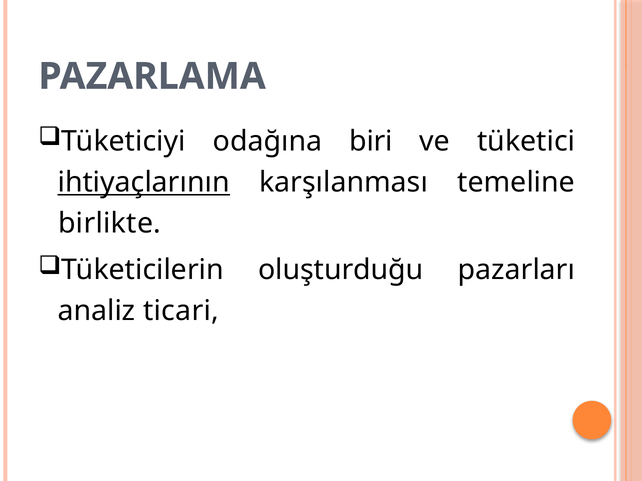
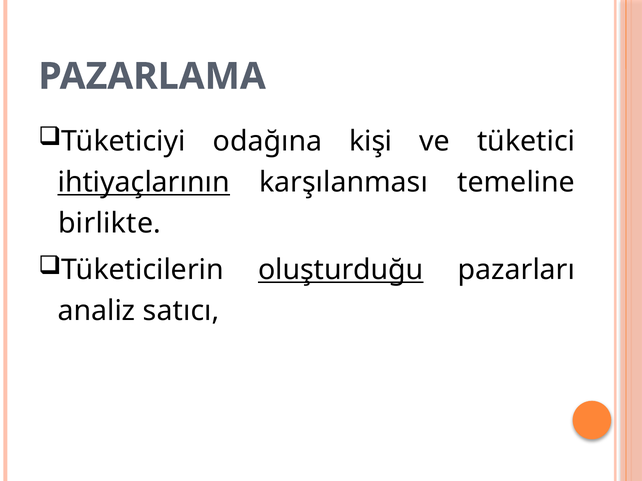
biri: biri -> kişi
oluşturduğu underline: none -> present
ticari: ticari -> satıcı
